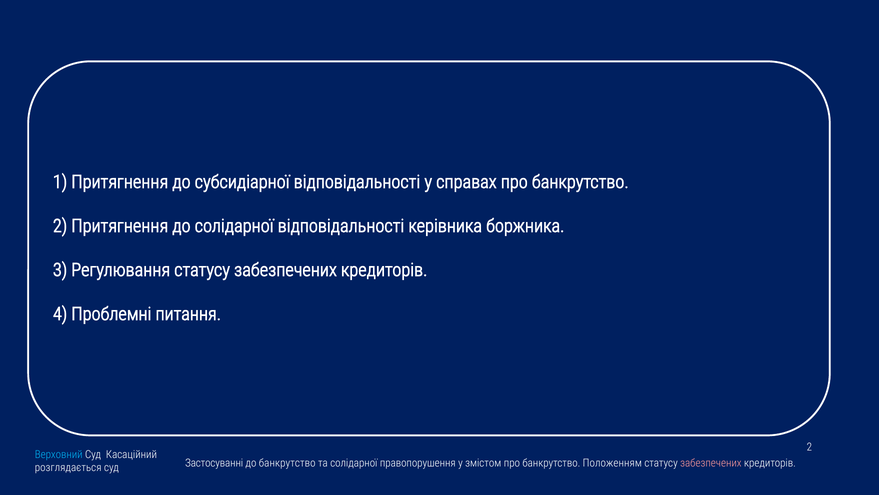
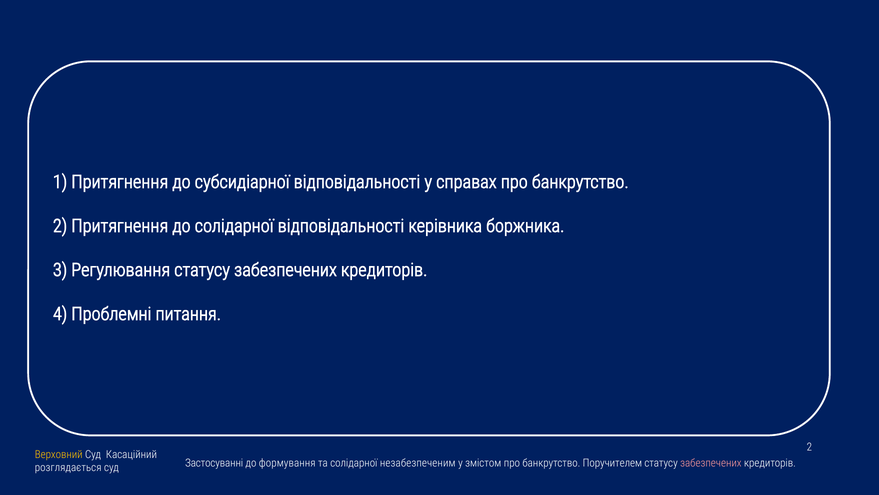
Верховний colour: light blue -> yellow
до банкрутство: банкрутство -> формування
правопорушення: правопорушення -> незабезпеченим
Положенням: Положенням -> Поручителем
